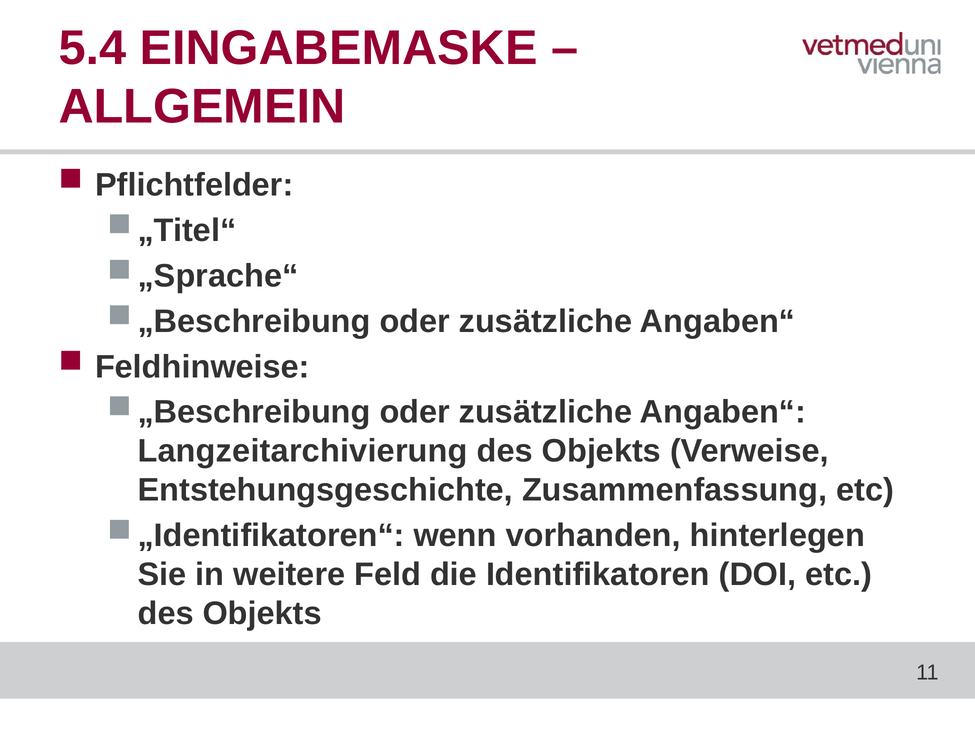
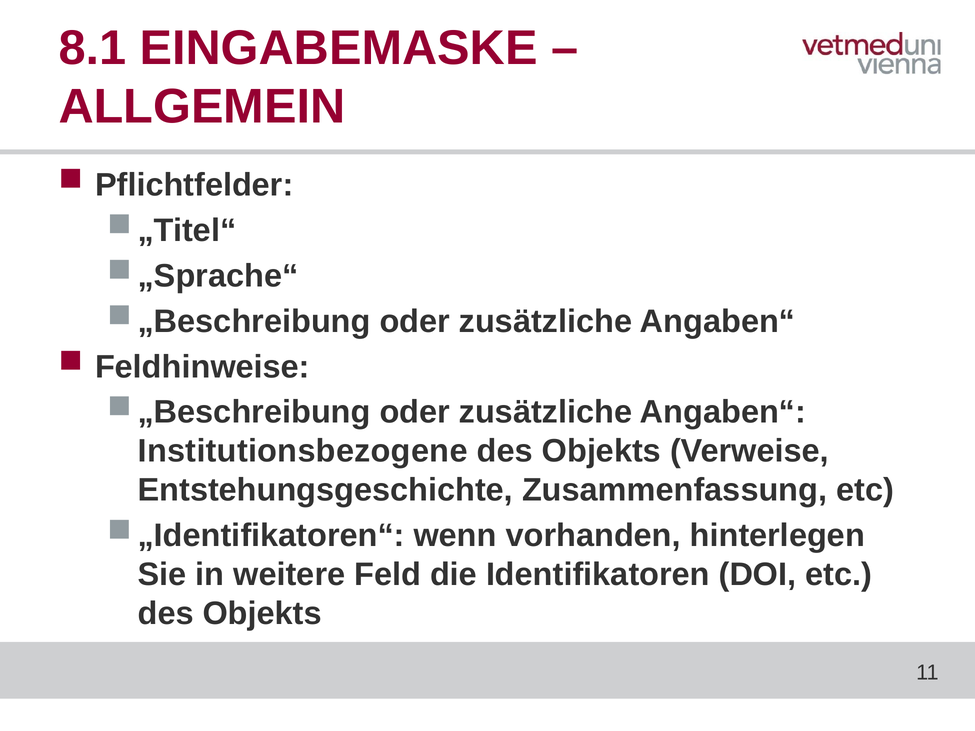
5.4: 5.4 -> 8.1
Langzeitarchivierung: Langzeitarchivierung -> Institutionsbezogene
